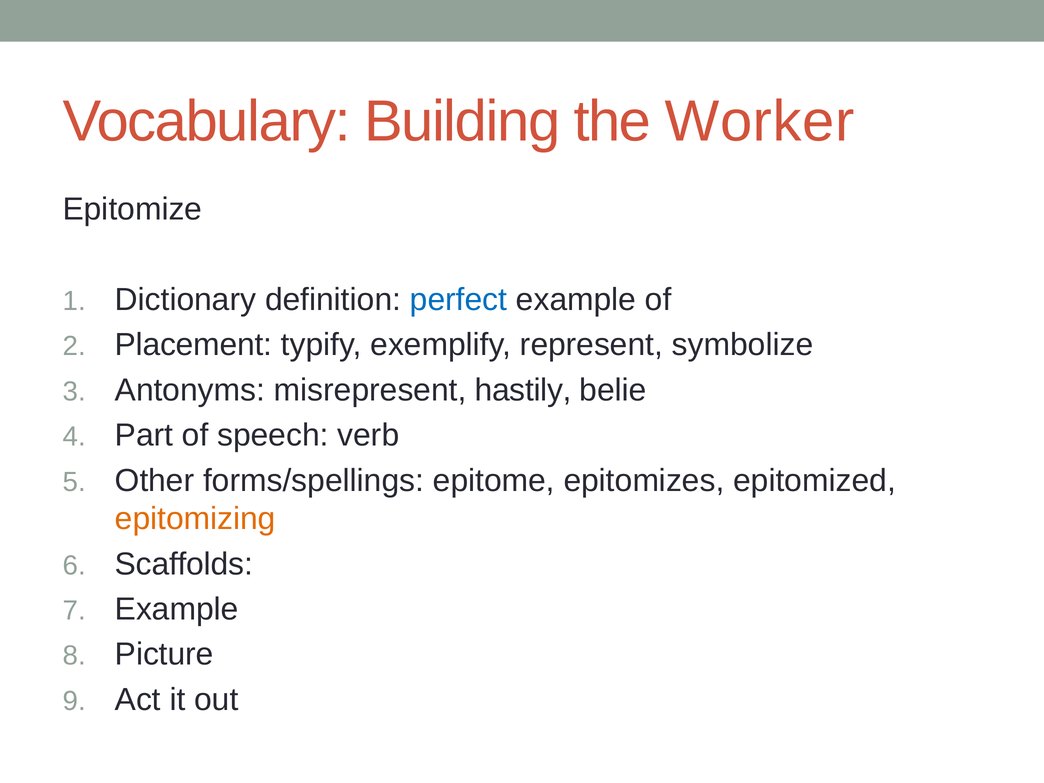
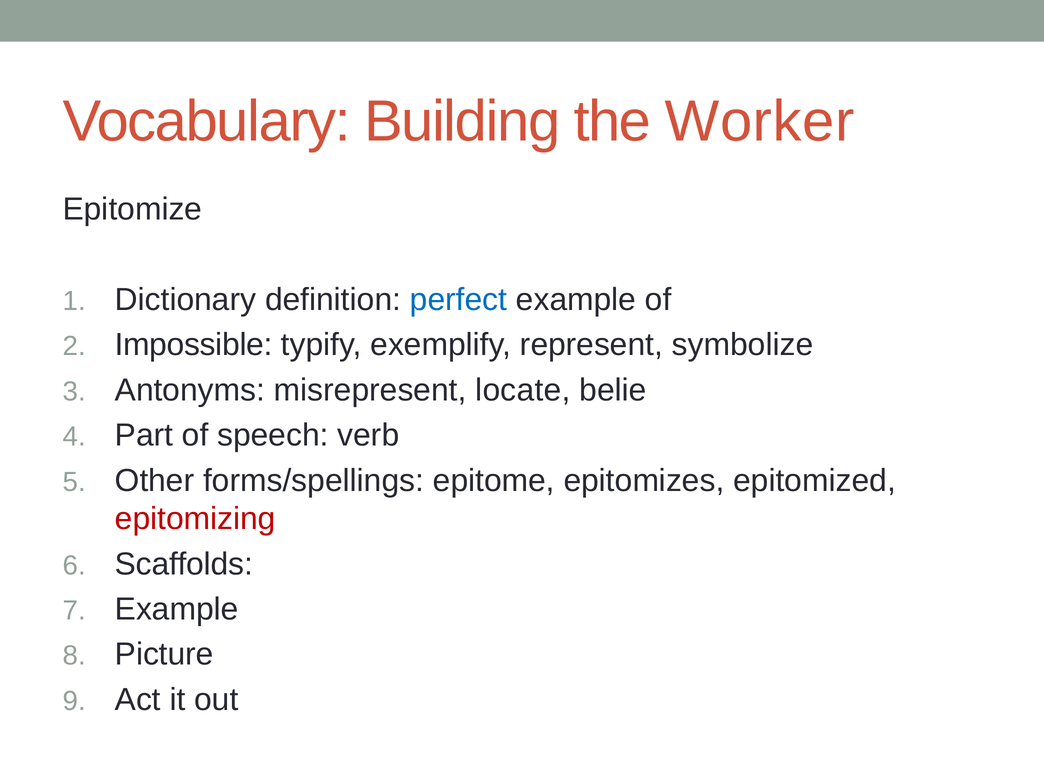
Placement: Placement -> Impossible
hastily: hastily -> locate
epitomizing colour: orange -> red
